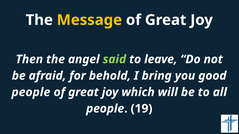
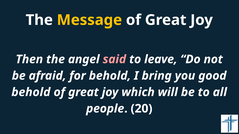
said colour: light green -> pink
people at (31, 92): people -> behold
19: 19 -> 20
